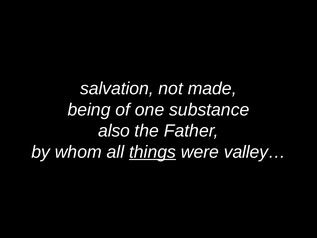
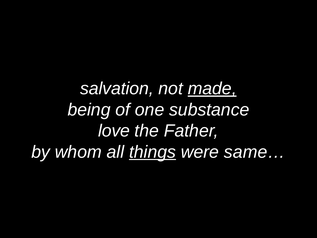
made underline: none -> present
also: also -> love
valley…: valley… -> same…
